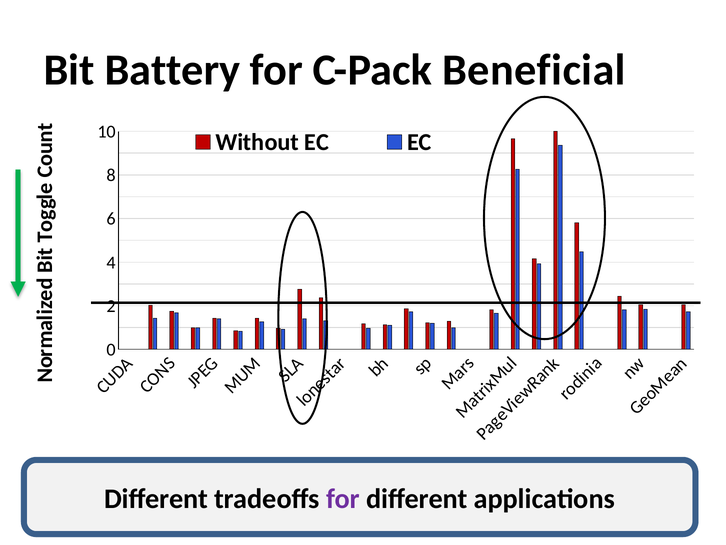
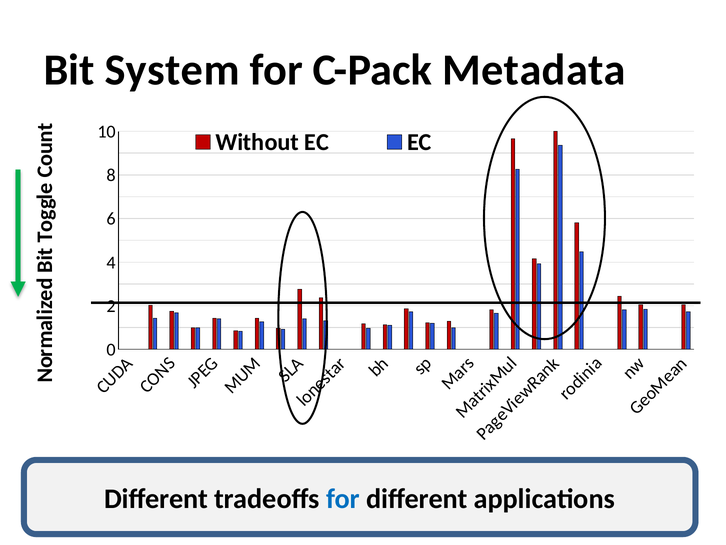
Battery: Battery -> System
Beneficial: Beneficial -> Metadata
for at (343, 499) colour: purple -> blue
